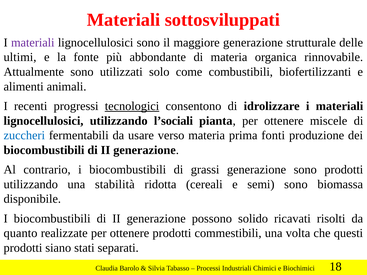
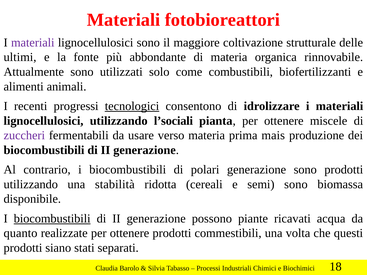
sottosviluppati: sottosviluppati -> fotobioreattori
maggiore generazione: generazione -> coltivazione
zuccheri colour: blue -> purple
fonti: fonti -> mais
grassi: grassi -> polari
biocombustibili at (52, 219) underline: none -> present
solido: solido -> piante
risolti: risolti -> acqua
